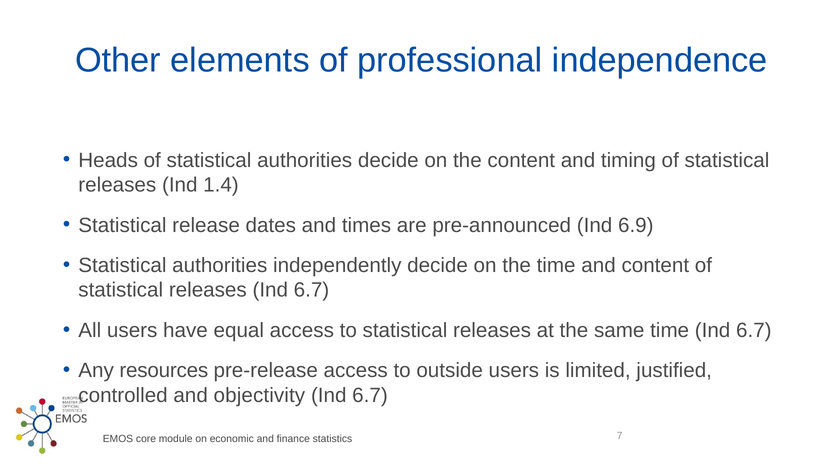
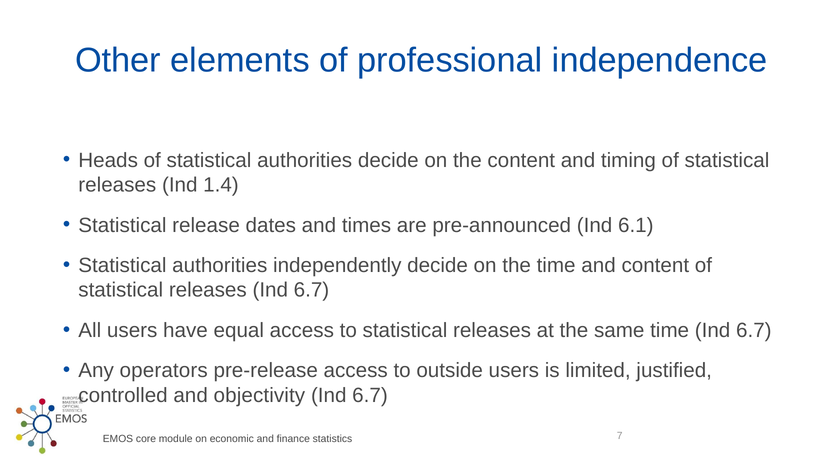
6.9: 6.9 -> 6.1
resources: resources -> operators
